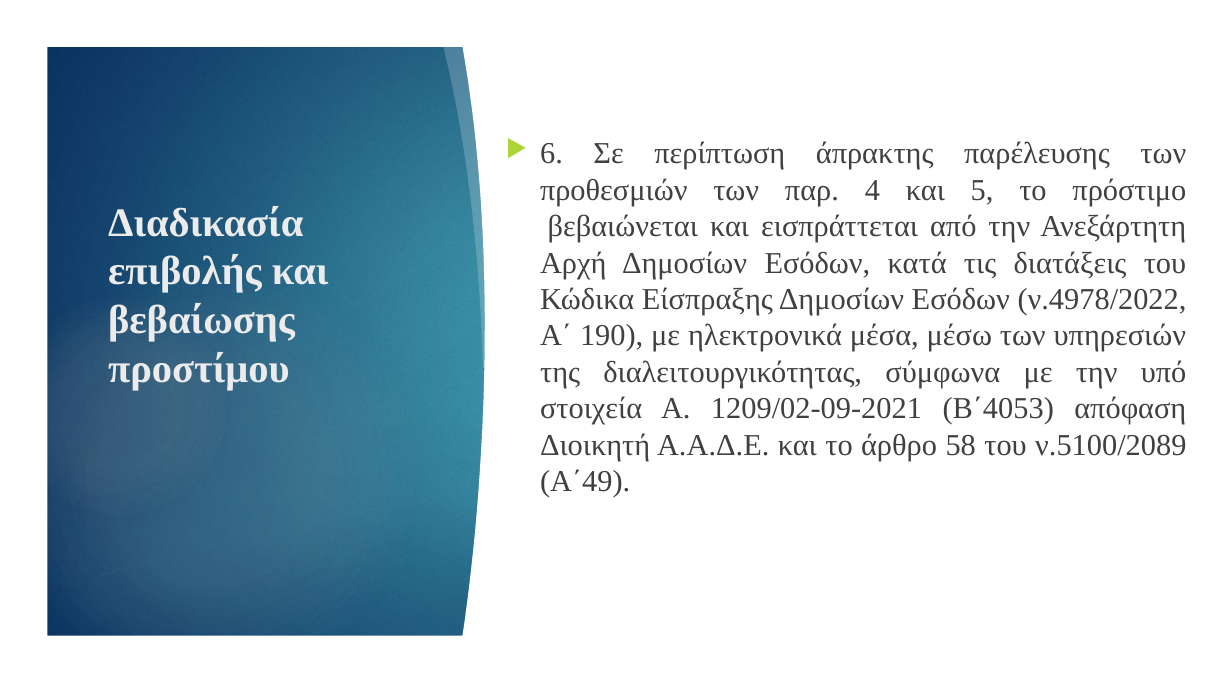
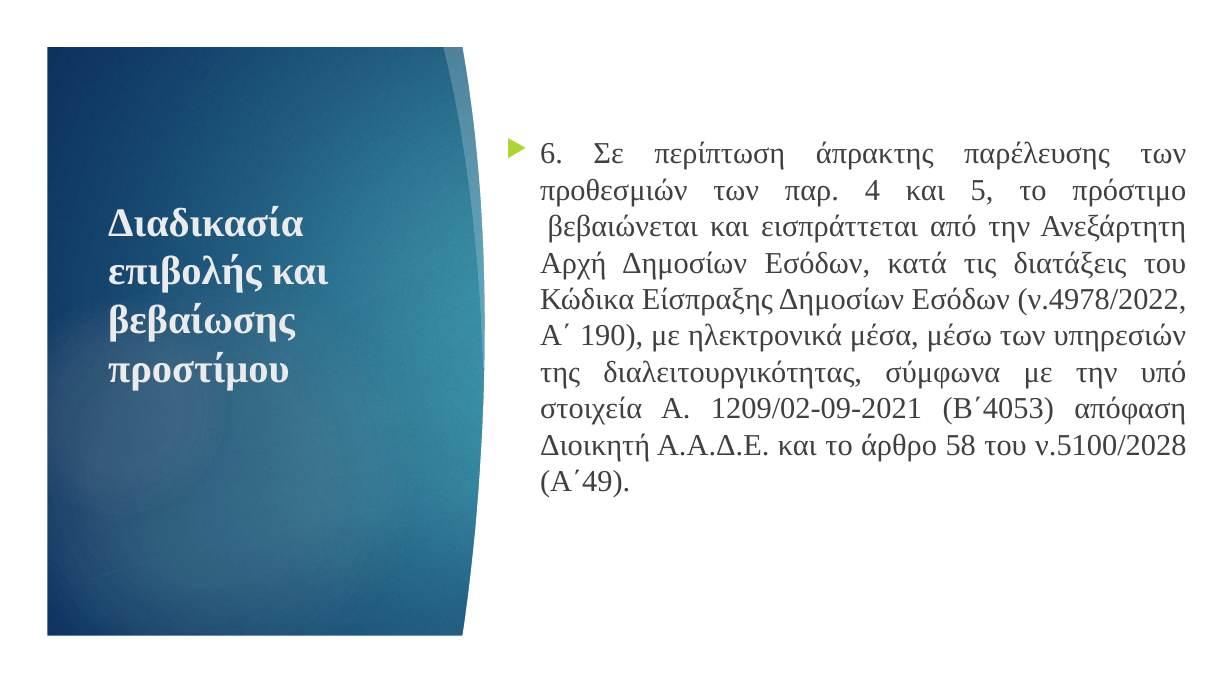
ν.5100/2089: ν.5100/2089 -> ν.5100/2028
